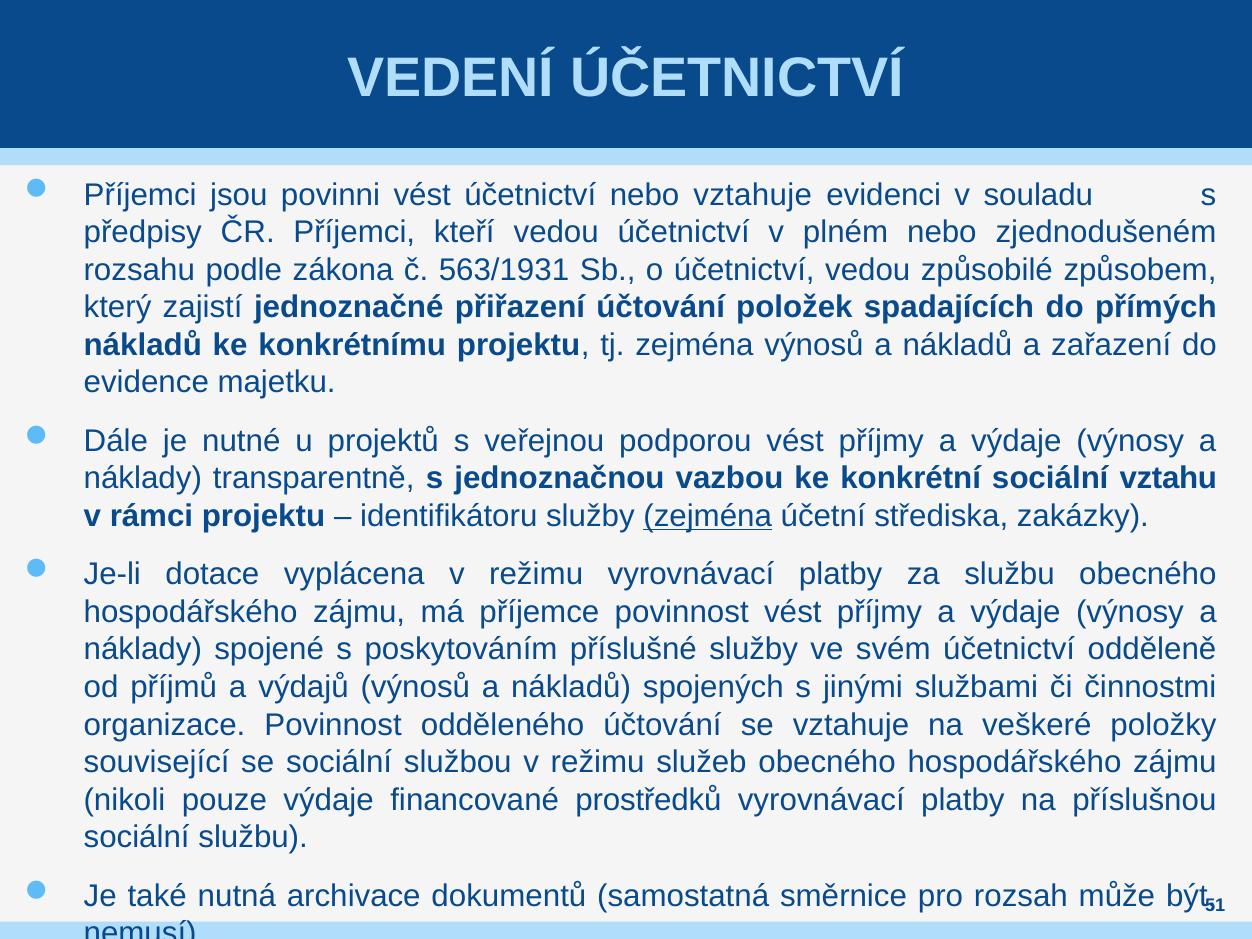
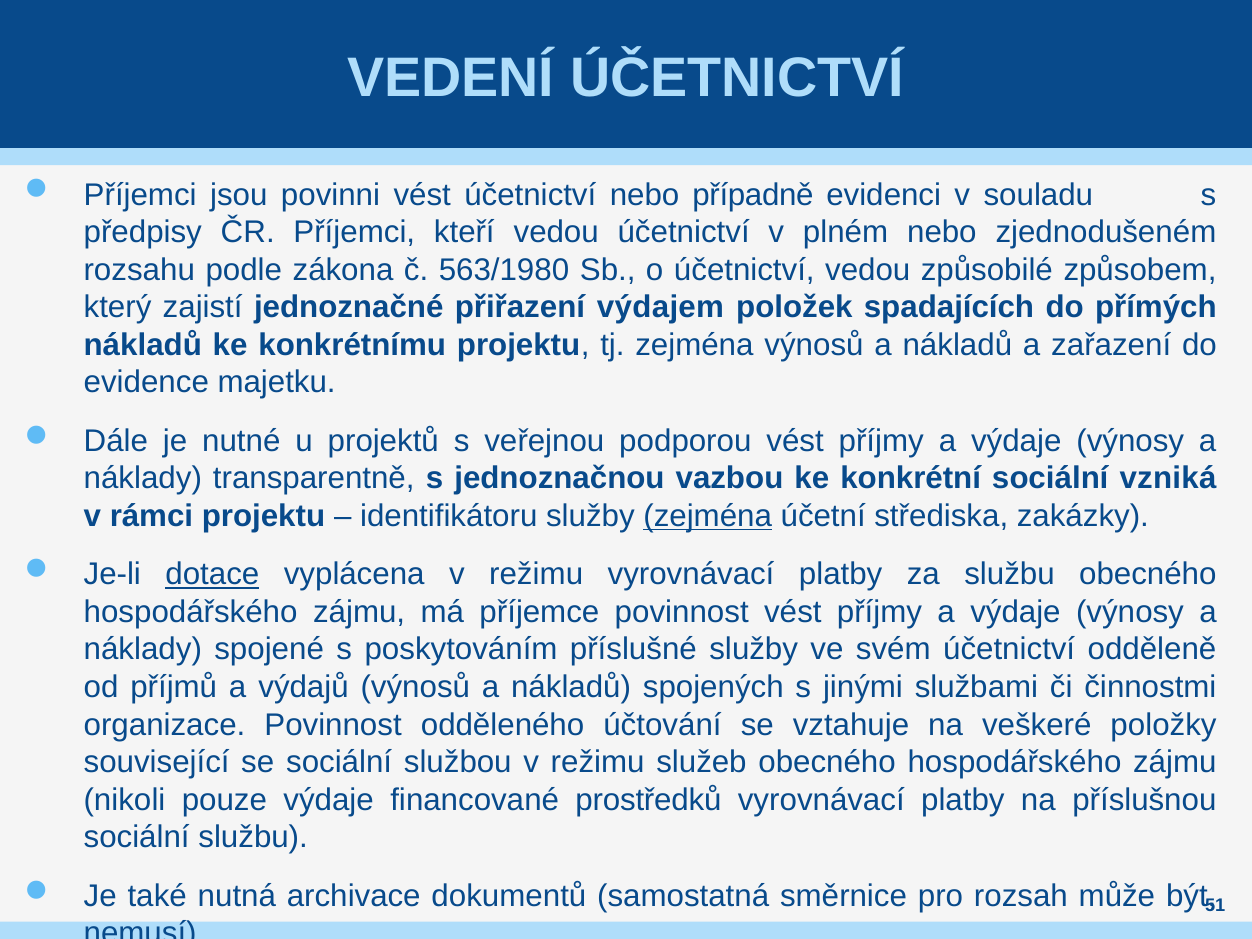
nebo vztahuje: vztahuje -> případně
563/1931: 563/1931 -> 563/1980
přiřazení účtování: účtování -> výdajem
vztahu: vztahu -> vzniká
dotace underline: none -> present
